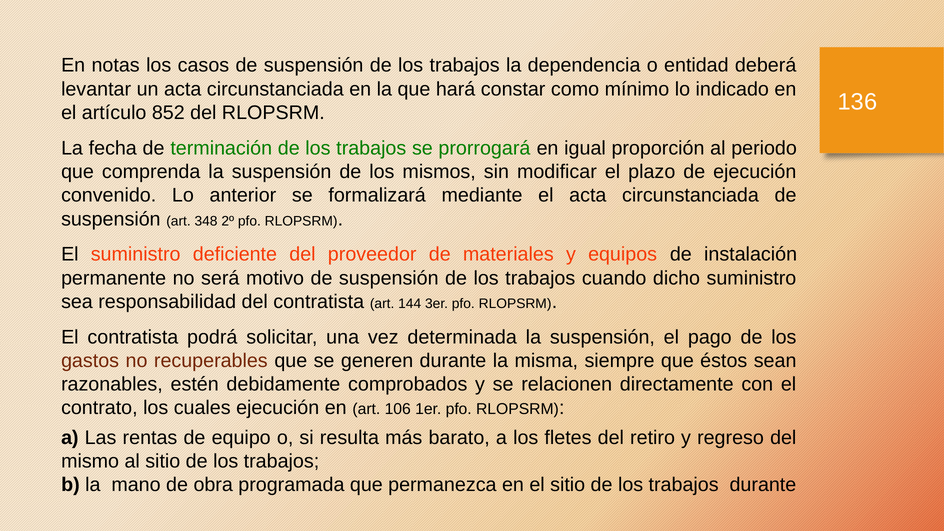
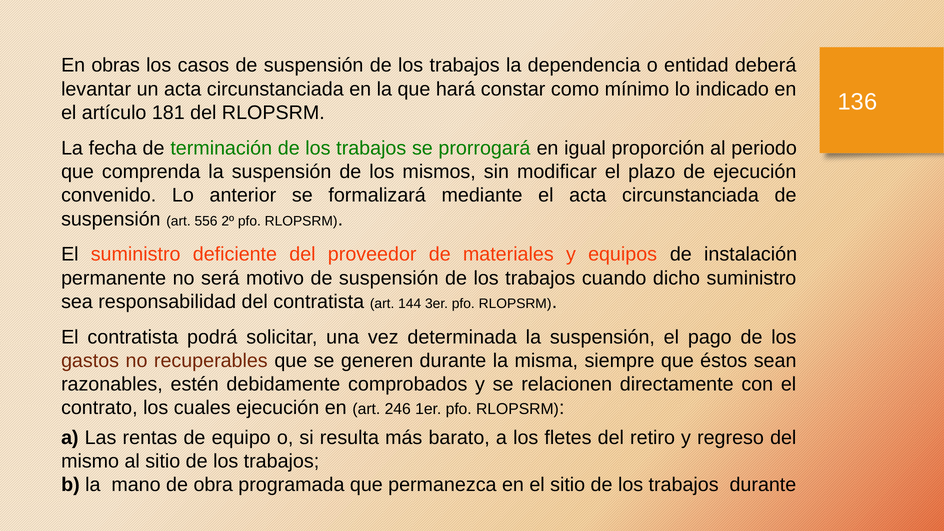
notas: notas -> obras
852: 852 -> 181
348: 348 -> 556
106: 106 -> 246
